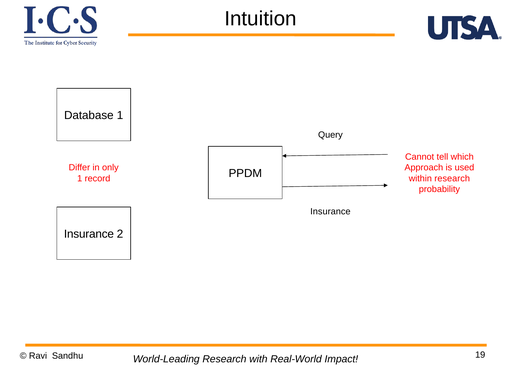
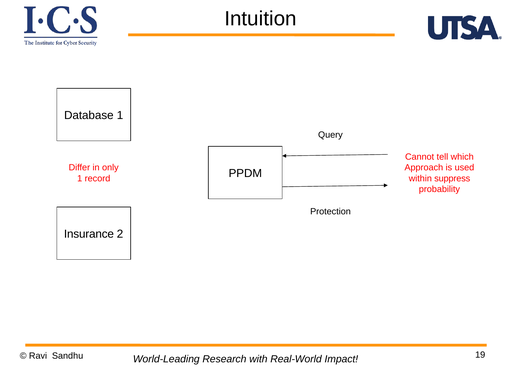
within research: research -> suppress
Insurance at (330, 212): Insurance -> Protection
